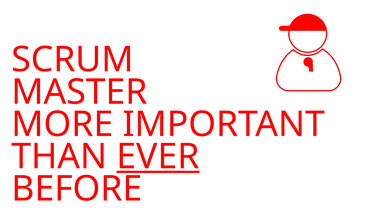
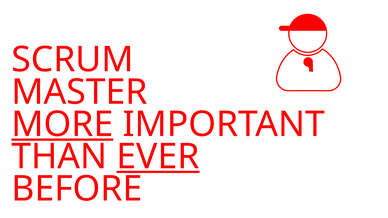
MORE underline: none -> present
